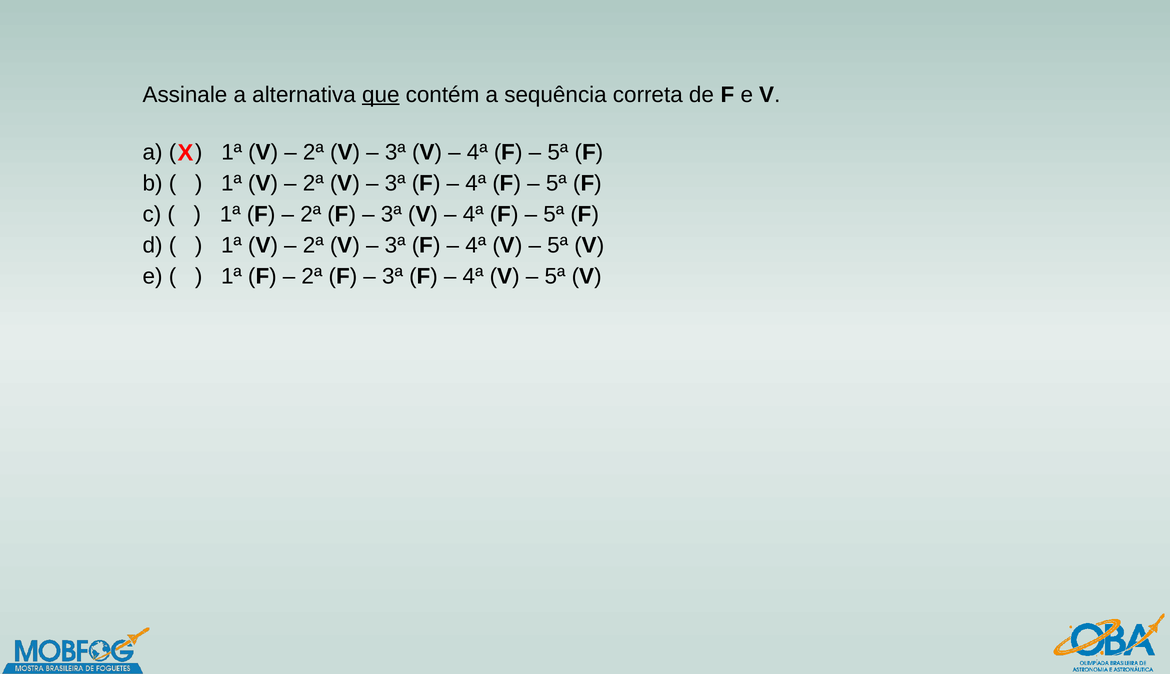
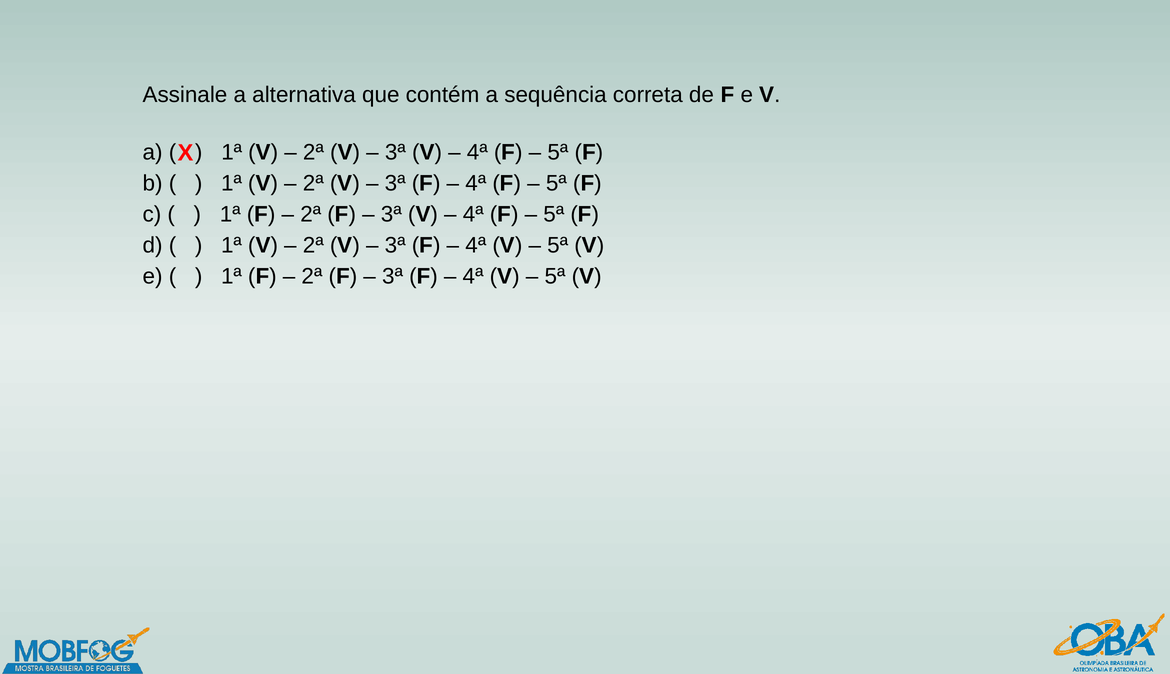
que underline: present -> none
